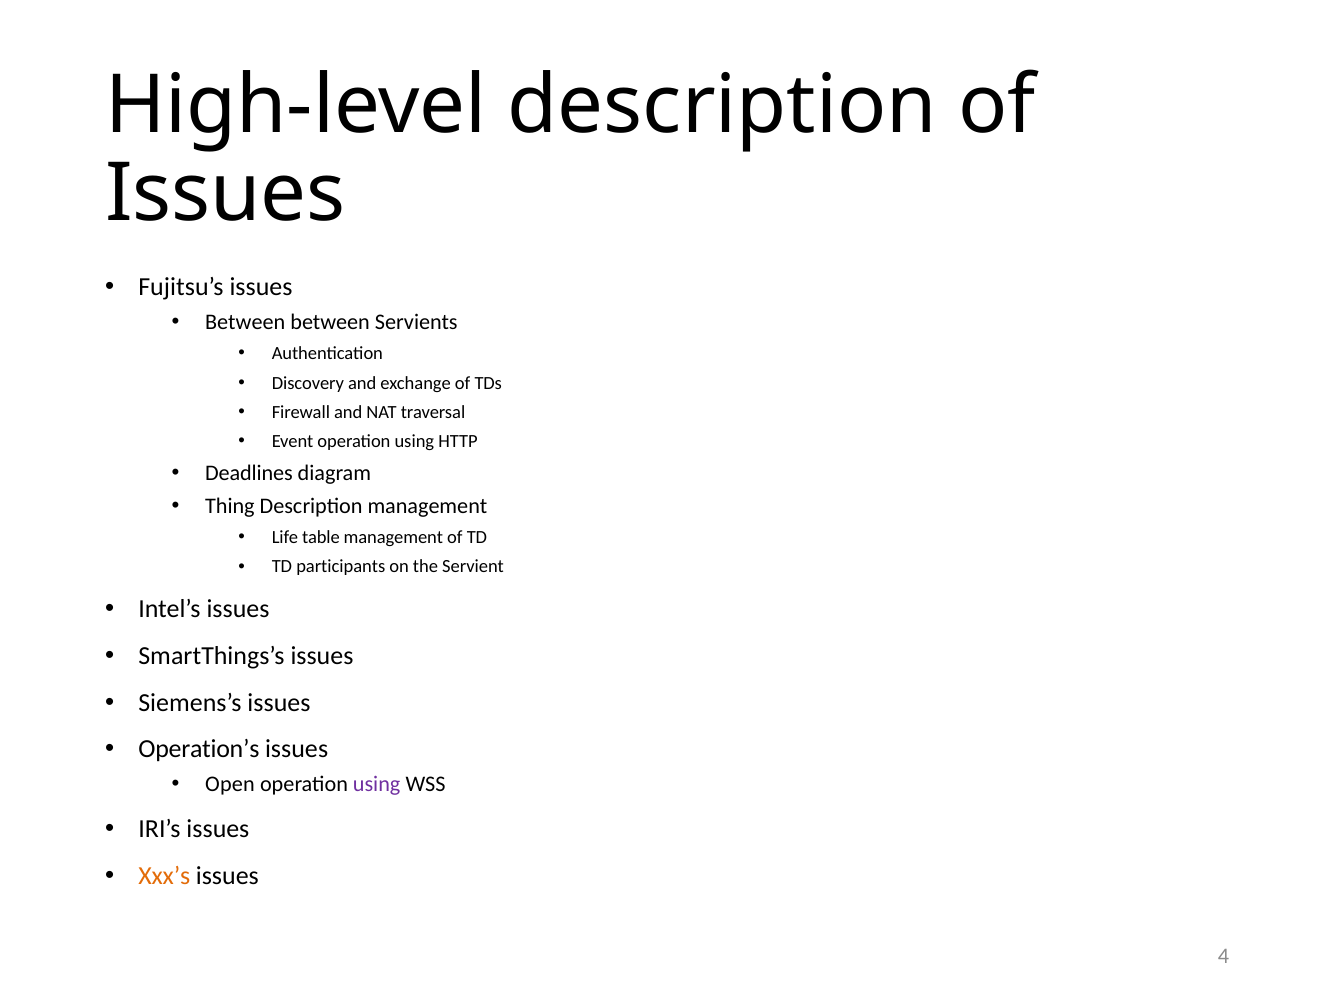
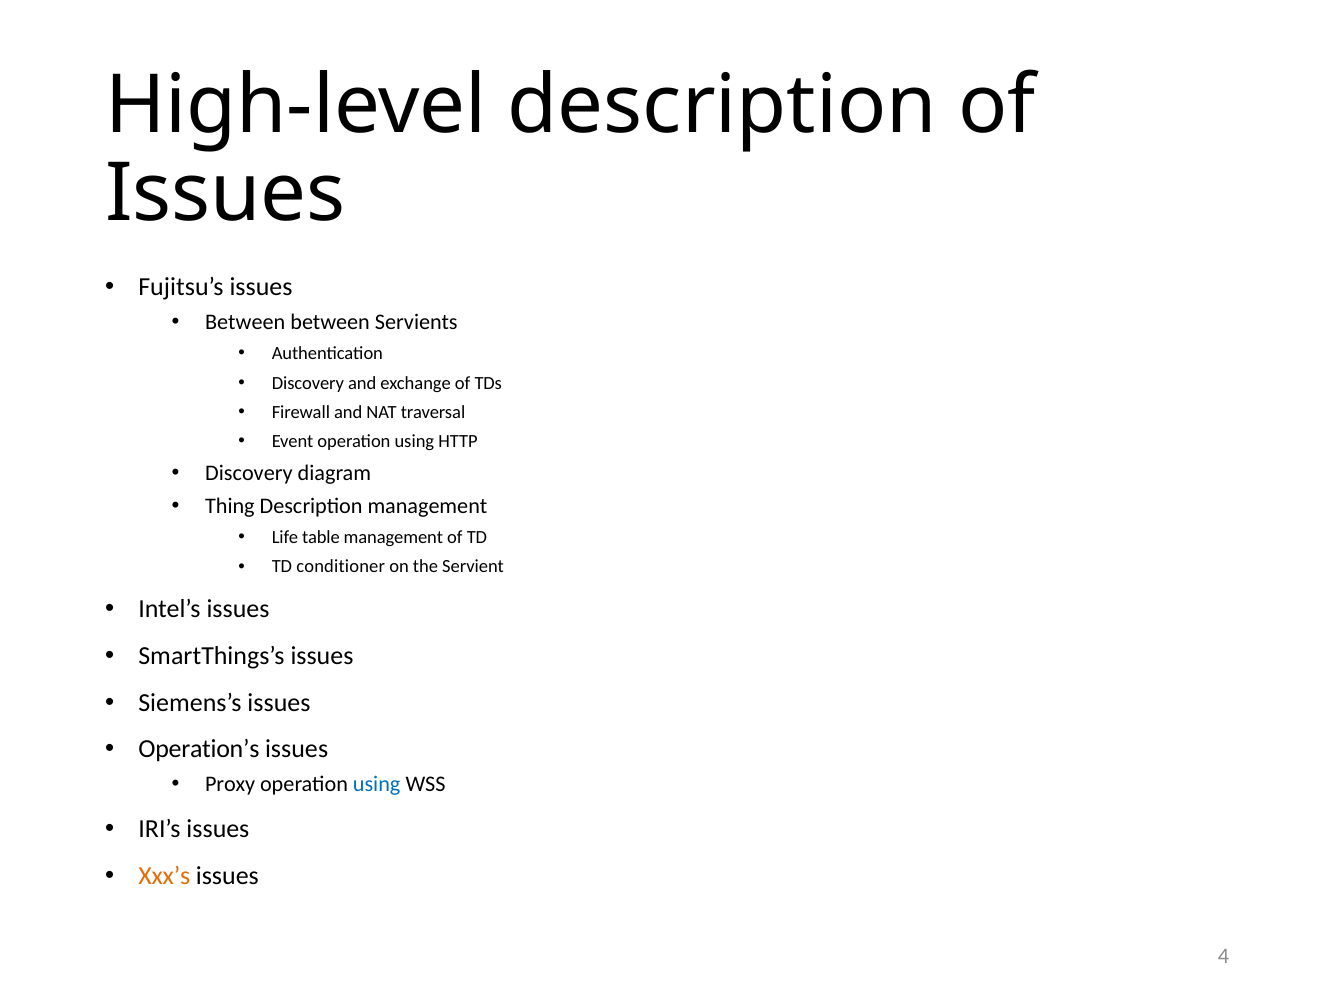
Deadlines at (249, 473): Deadlines -> Discovery
participants: participants -> conditioner
Open: Open -> Proxy
using at (377, 784) colour: purple -> blue
